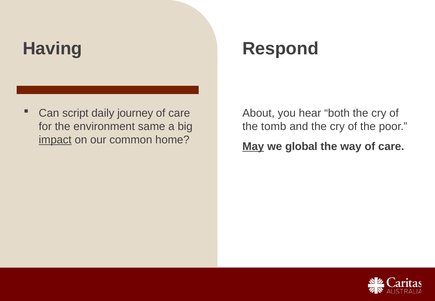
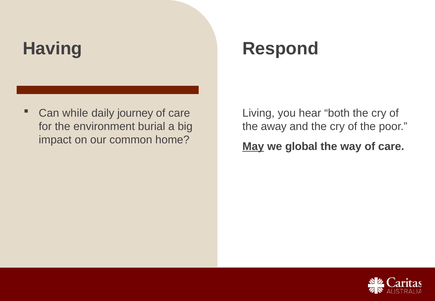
script: script -> while
About: About -> Living
same: same -> burial
tomb: tomb -> away
impact underline: present -> none
